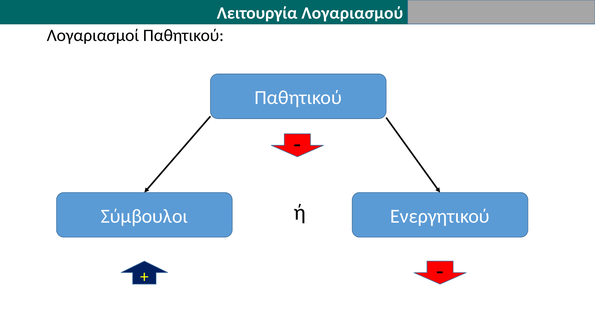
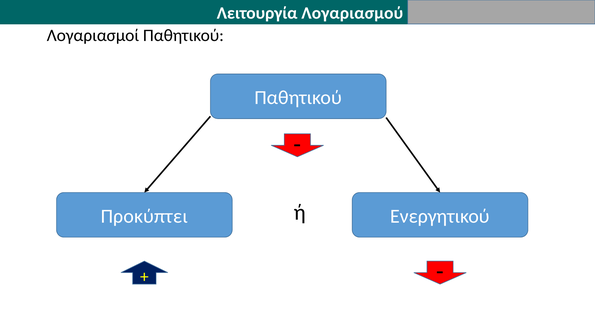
Σύμβουλοι: Σύμβουλοι -> Προκύπτει
